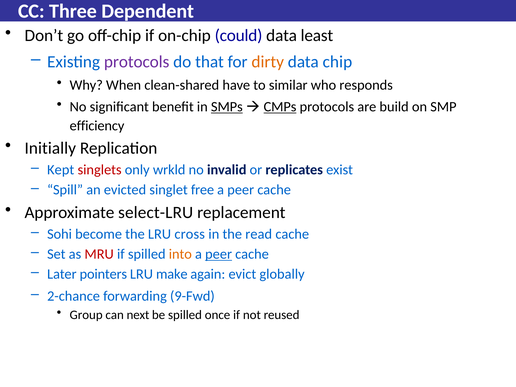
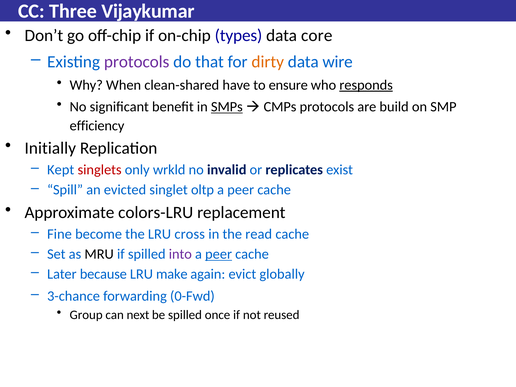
Dependent: Dependent -> Vijaykumar
could: could -> types
least: least -> core
chip: chip -> wire
similar: similar -> ensure
responds underline: none -> present
CMPs underline: present -> none
free: free -> oltp
select-LRU: select-LRU -> colors-LRU
Sohi: Sohi -> Fine
MRU colour: red -> black
into colour: orange -> purple
pointers: pointers -> because
2-chance: 2-chance -> 3-chance
9-Fwd: 9-Fwd -> 0-Fwd
